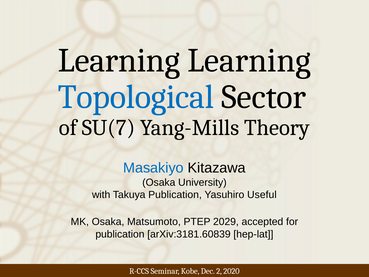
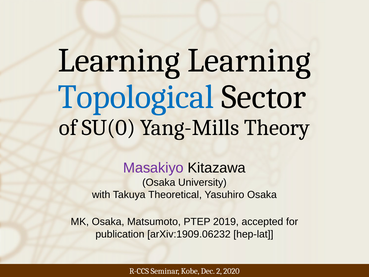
SU(7: SU(7 -> SU(0
Masakiyo colour: blue -> purple
Takuya Publication: Publication -> Theoretical
Yasuhiro Useful: Useful -> Osaka
2029: 2029 -> 2019
arXiv:3181.60839: arXiv:3181.60839 -> arXiv:1909.06232
